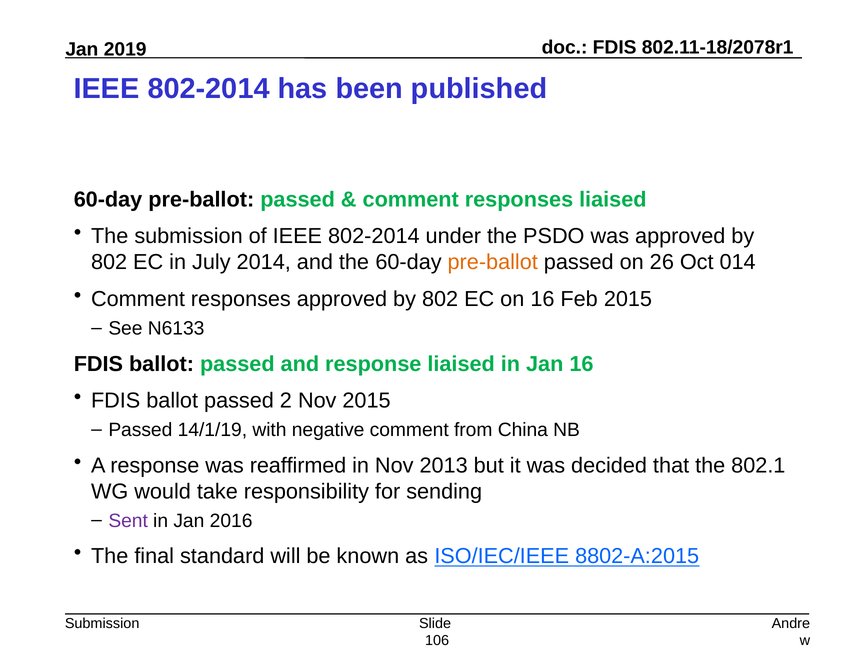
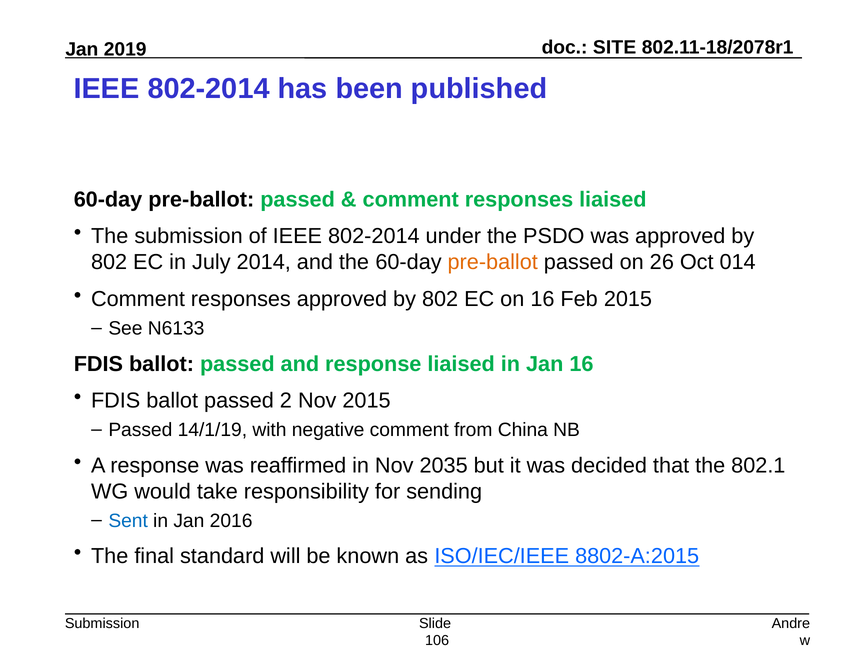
FDIS at (615, 48): FDIS -> SITE
2013: 2013 -> 2035
Sent colour: purple -> blue
